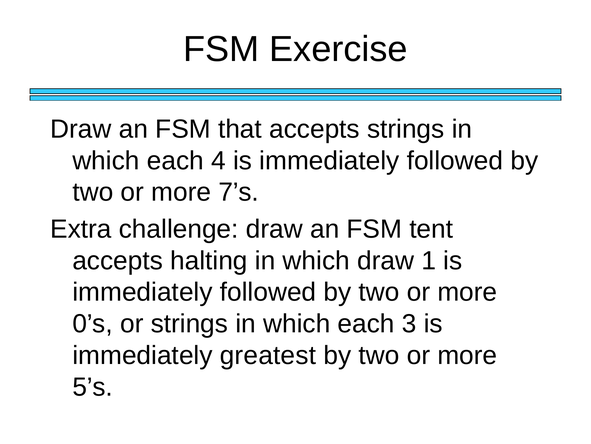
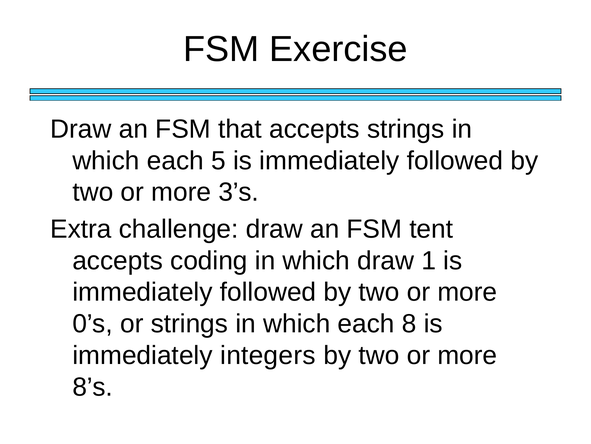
4: 4 -> 5
7’s: 7’s -> 3’s
halting: halting -> coding
3: 3 -> 8
greatest: greatest -> integers
5’s: 5’s -> 8’s
